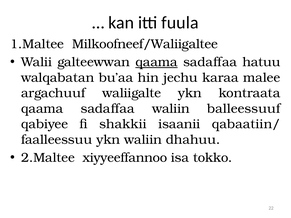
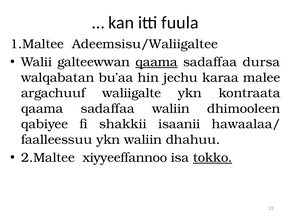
Milkoofneef/Waliigaltee: Milkoofneef/Waliigaltee -> Adeemsisu/Waliigaltee
hatuu: hatuu -> dursa
balleessuuf: balleessuuf -> dhimooleen
qabaatiin/: qabaatiin/ -> hawaalaa/
tokko underline: none -> present
